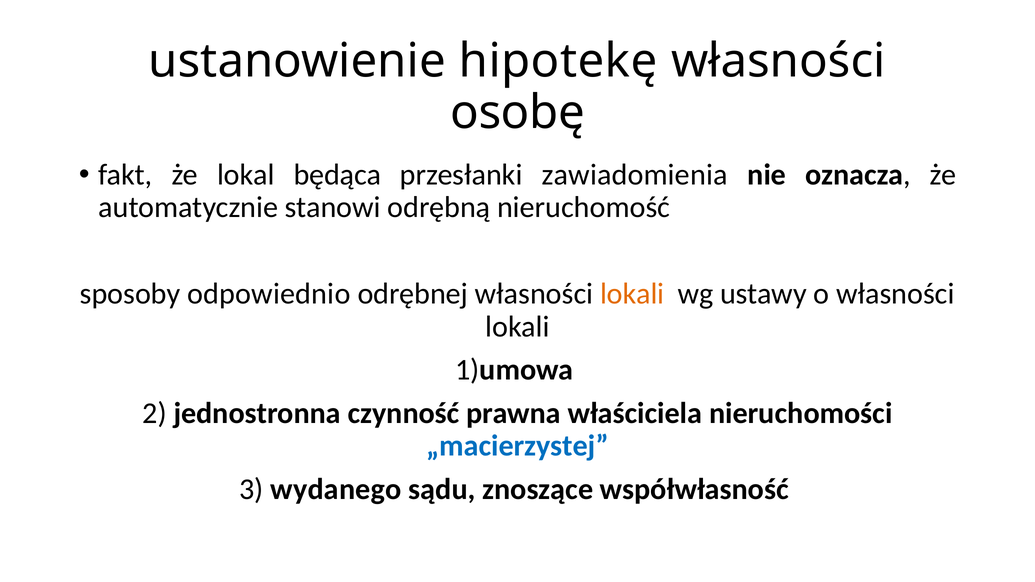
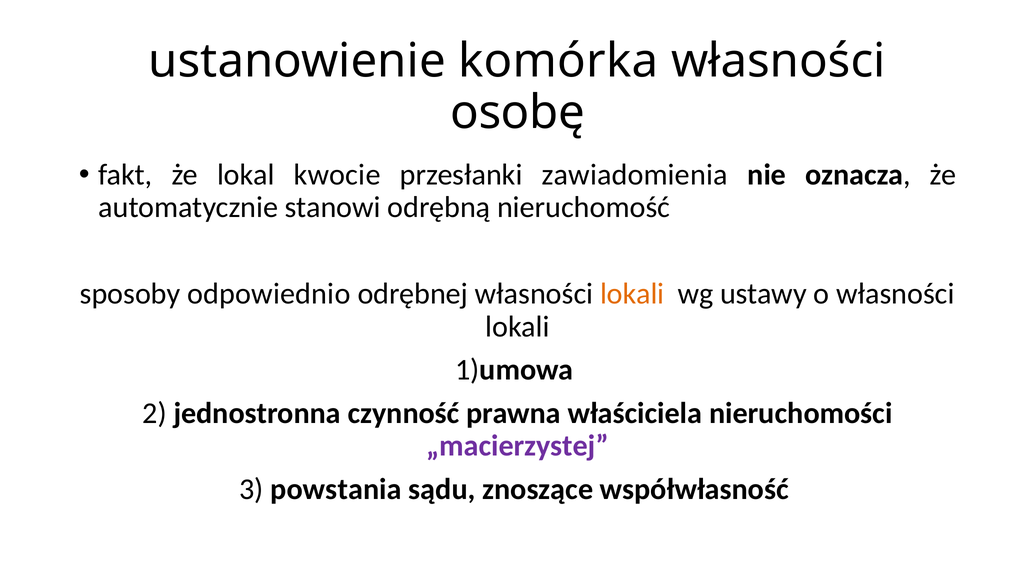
hipotekę: hipotekę -> komórka
będąca: będąca -> kwocie
„macierzystej colour: blue -> purple
wydanego: wydanego -> powstania
